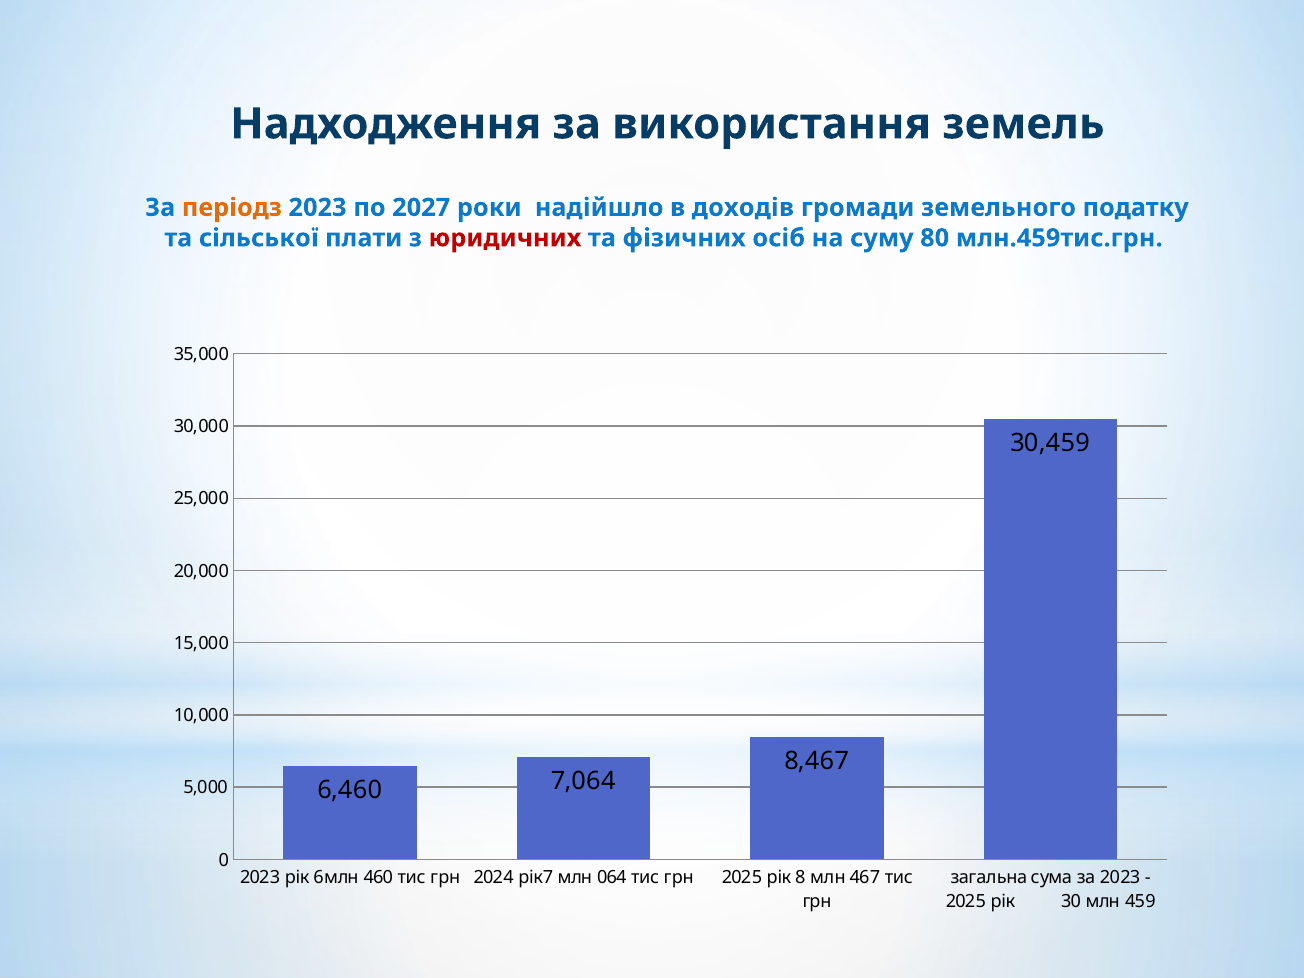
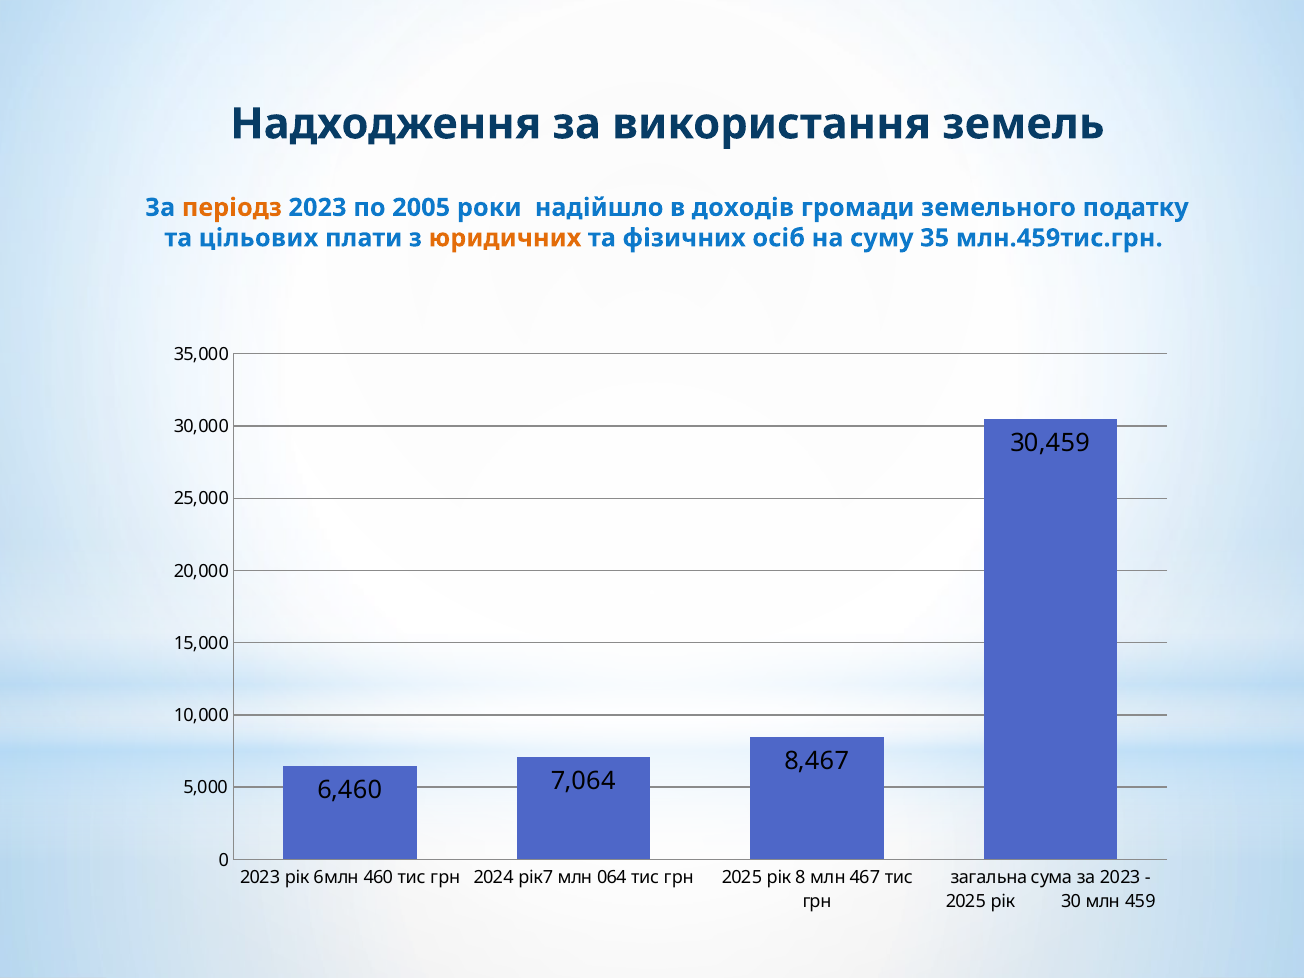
2027: 2027 -> 2005
сільської: сільської -> цільових
юридичних colour: red -> orange
80: 80 -> 35
